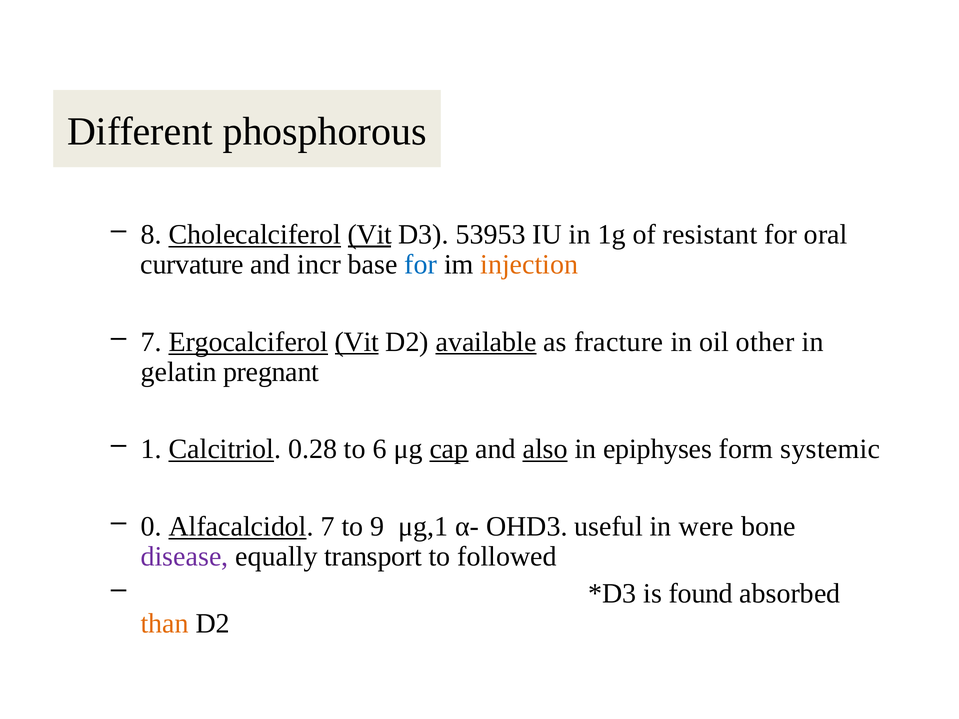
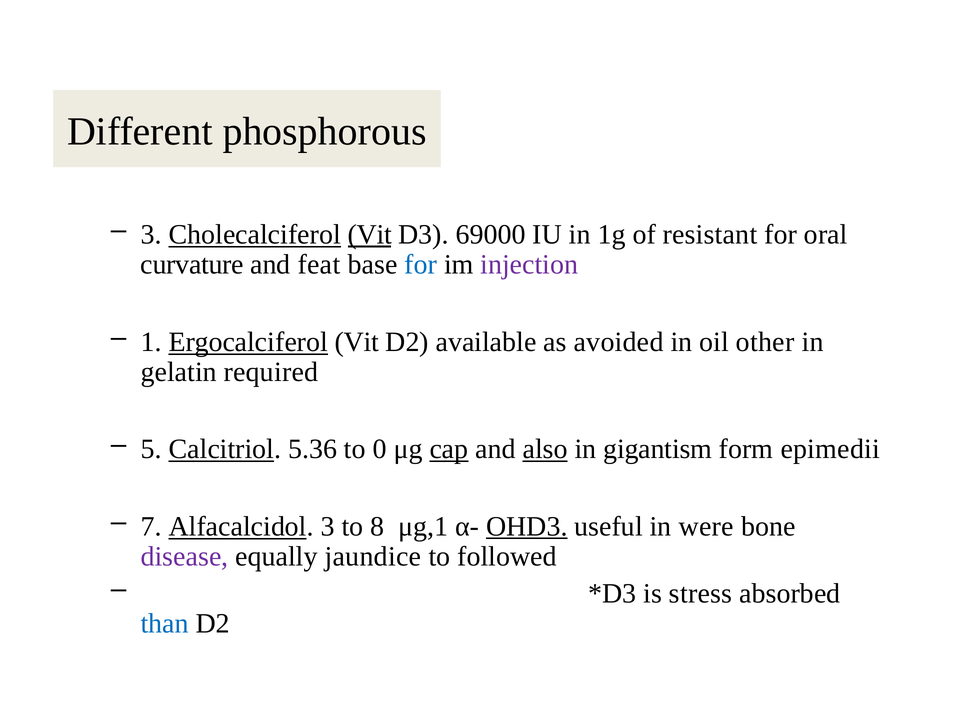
8 at (151, 235): 8 -> 3
53953: 53953 -> 69000
incr: incr -> feat
injection colour: orange -> purple
7 at (151, 342): 7 -> 1
Vit at (357, 342) underline: present -> none
available underline: present -> none
fracture: fracture -> avoided
pregnant: pregnant -> required
1: 1 -> 5
0.28: 0.28 -> 5.36
6: 6 -> 0
epiphyses: epiphyses -> gigantism
systemic: systemic -> epimedii
0: 0 -> 7
Alfacalcidol 7: 7 -> 3
9: 9 -> 8
OHD3 underline: none -> present
transport: transport -> jaundice
found: found -> stress
than colour: orange -> blue
